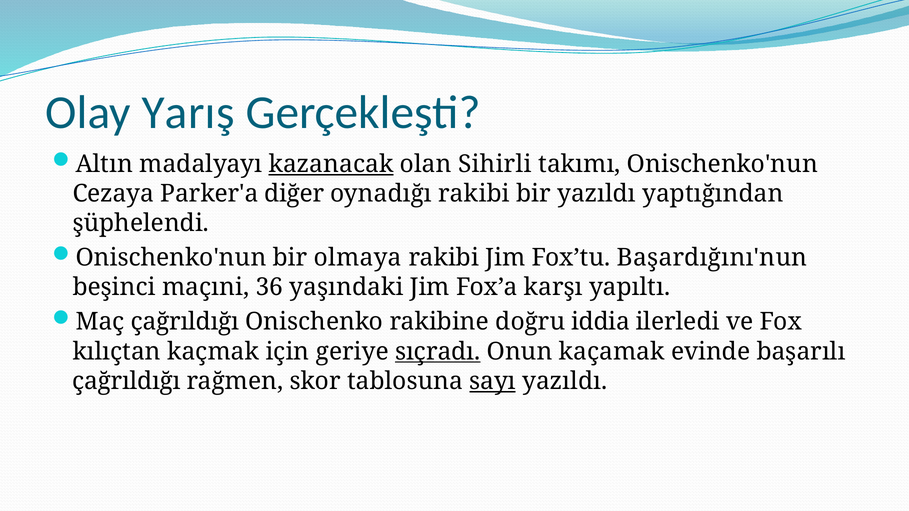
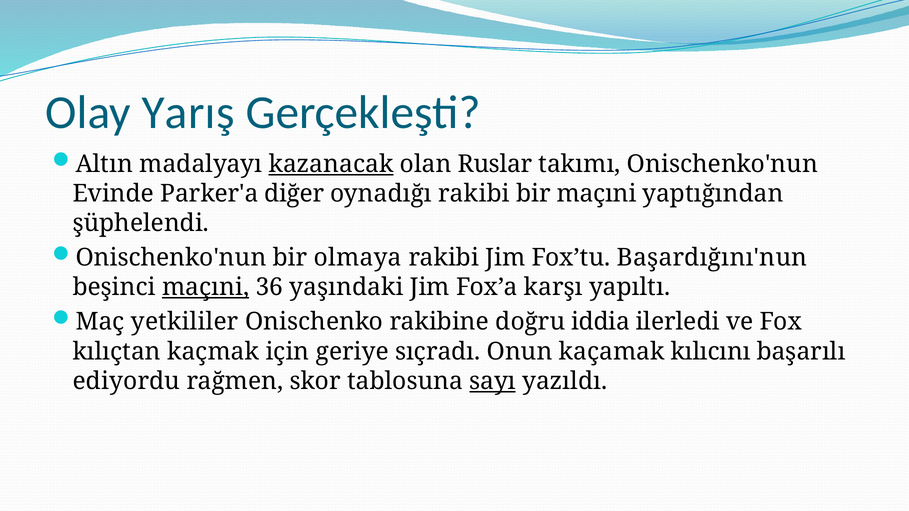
Sihirli: Sihirli -> Ruslar
Cezaya: Cezaya -> Evinde
bir yazıldı: yazıldı -> maçıni
maçıni at (206, 288) underline: none -> present
Maç çağrıldığı: çağrıldığı -> yetkililer
sıçradı underline: present -> none
evinde: evinde -> kılıcını
çağrıldığı at (127, 381): çağrıldığı -> ediyordu
